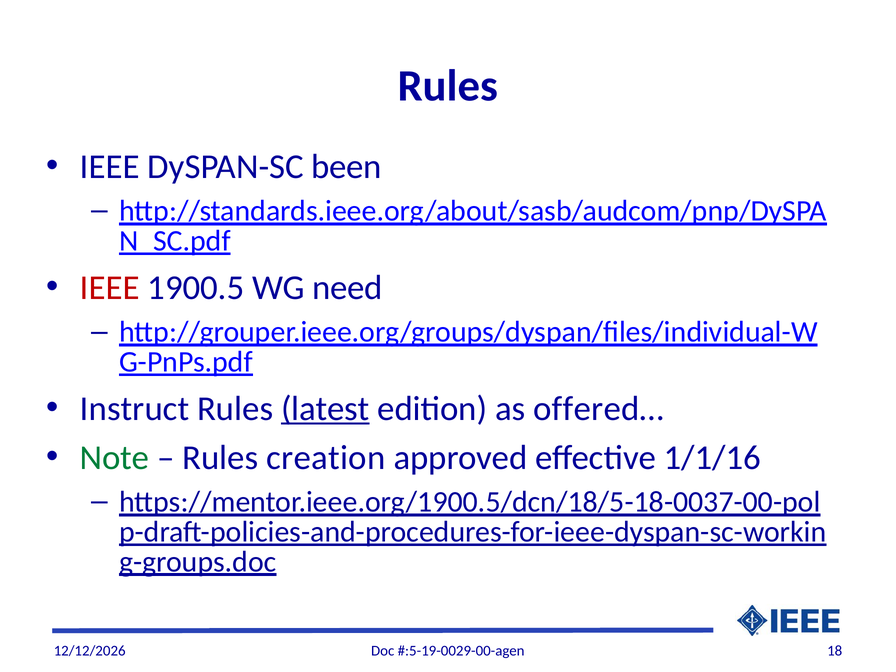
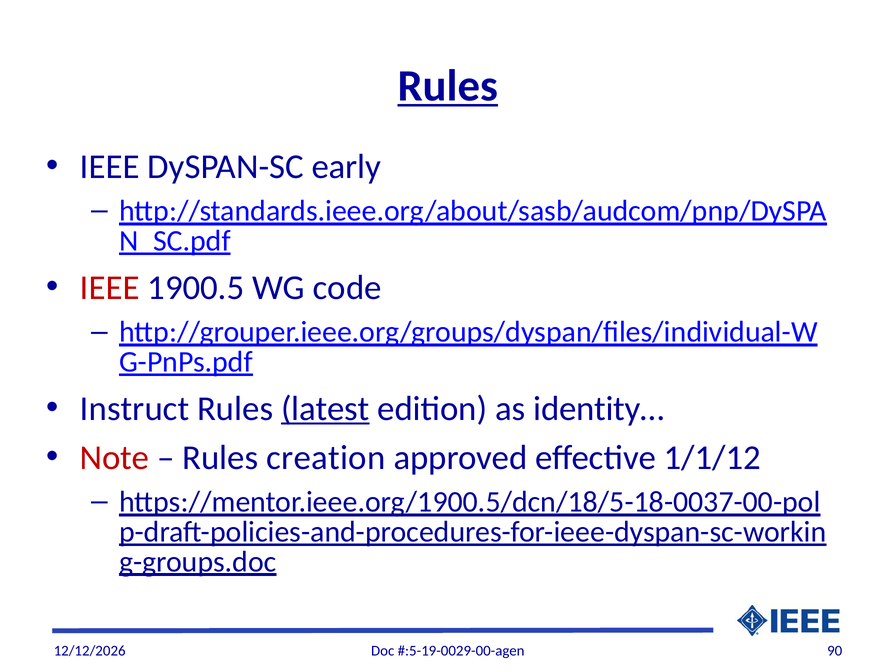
Rules at (448, 86) underline: none -> present
been: been -> early
need: need -> code
offered…: offered… -> identity…
Note colour: green -> red
1/1/16: 1/1/16 -> 1/1/12
18: 18 -> 90
